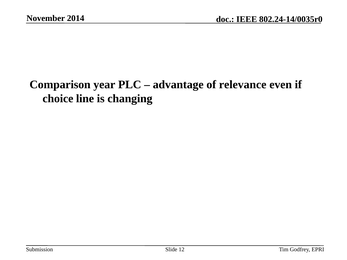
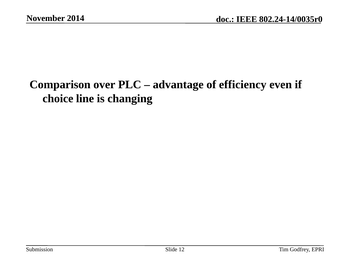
year: year -> over
relevance: relevance -> efficiency
